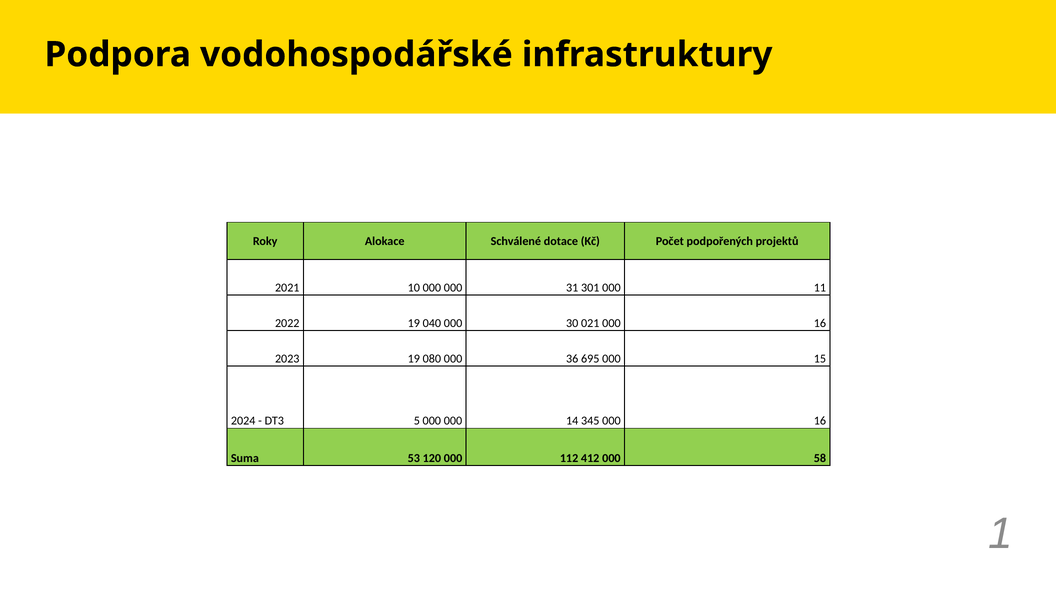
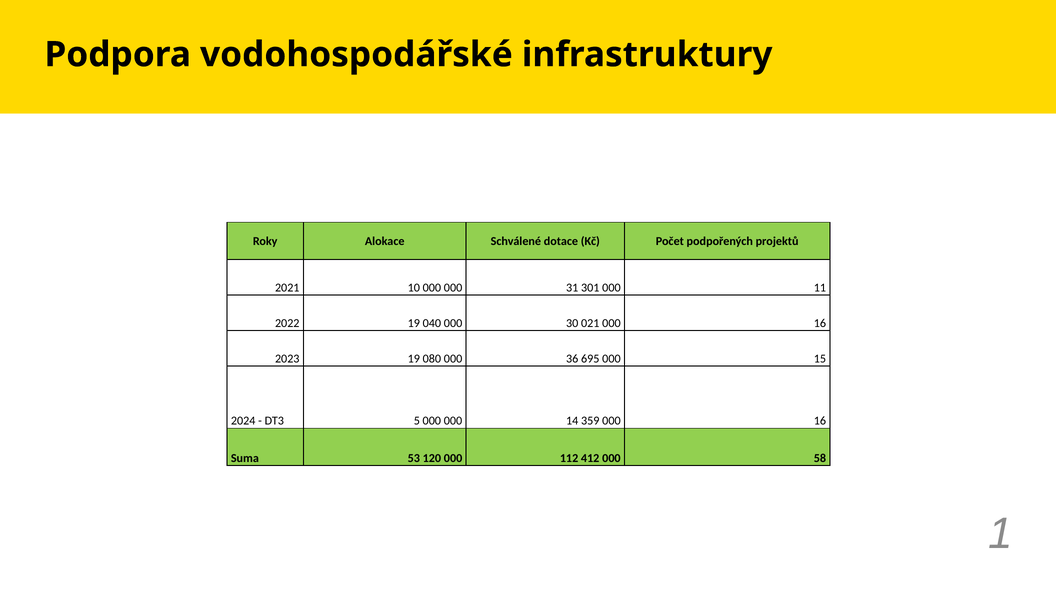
345: 345 -> 359
